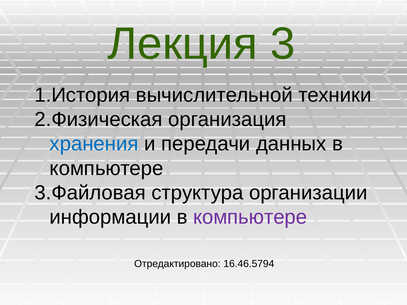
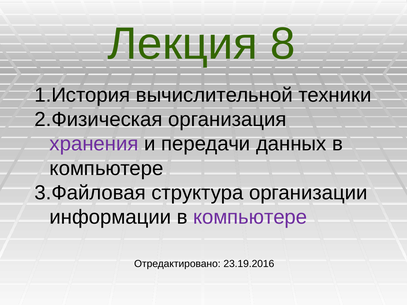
3: 3 -> 8
хранения colour: blue -> purple
16.46.5794: 16.46.5794 -> 23.19.2016
